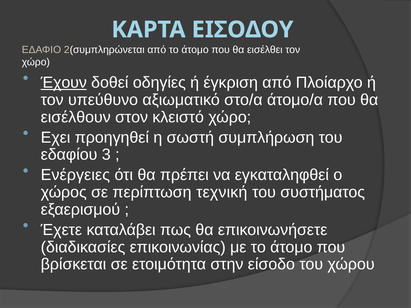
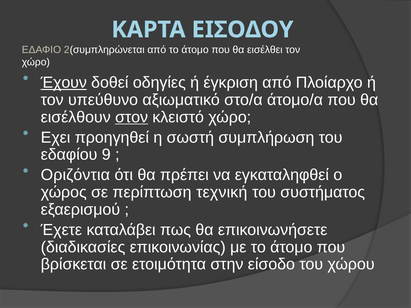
στον underline: none -> present
3: 3 -> 9
Ενέργειες: Ενέργειες -> Οριζόντια
